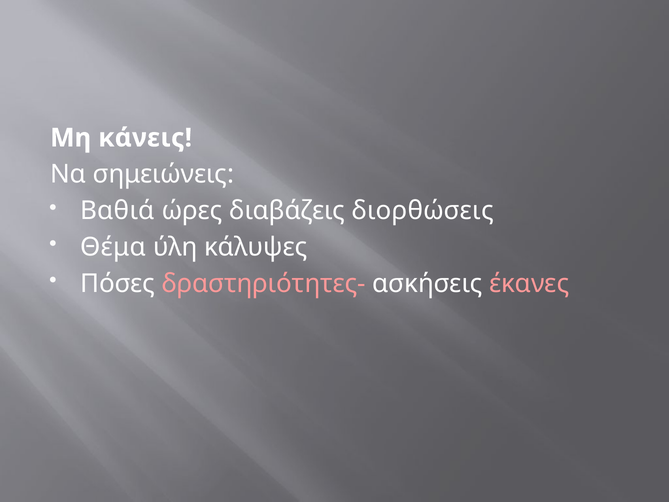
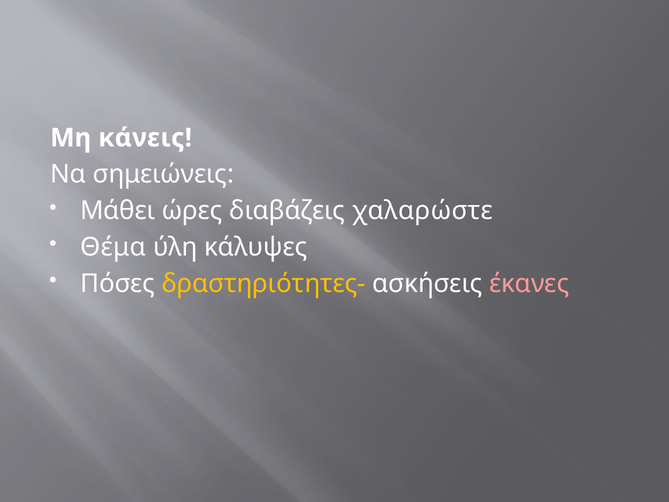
Βαθιά: Βαθιά -> Μάθει
διορθώσεις: διορθώσεις -> χαλαρώστε
δραστηριότητες- colour: pink -> yellow
